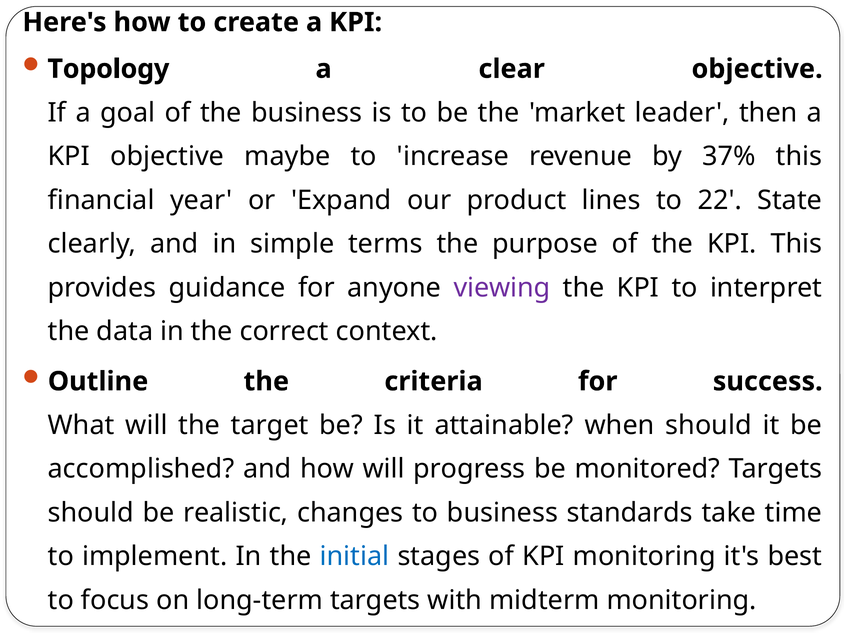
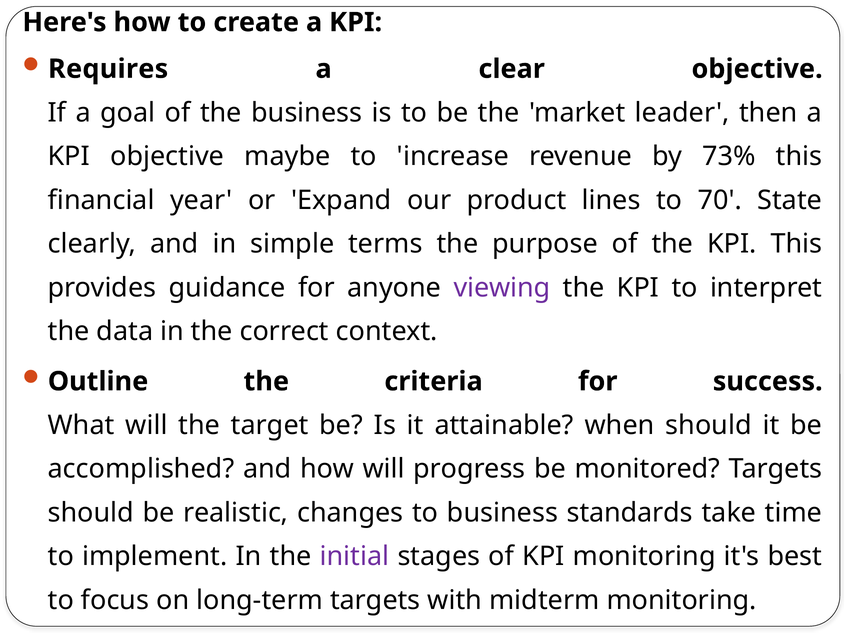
Topology: Topology -> Requires
37%: 37% -> 73%
22: 22 -> 70
initial colour: blue -> purple
